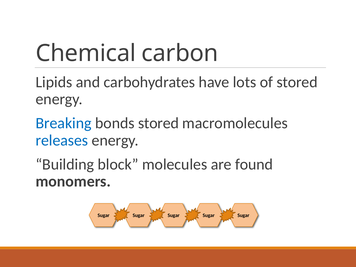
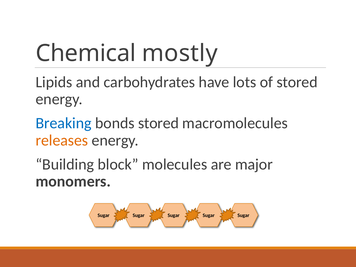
carbon: carbon -> mostly
releases colour: blue -> orange
found: found -> major
